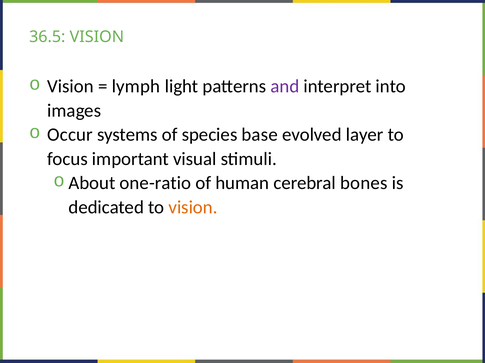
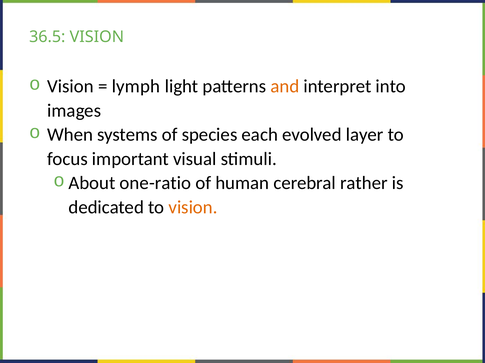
and colour: purple -> orange
Occur: Occur -> When
base: base -> each
bones: bones -> rather
